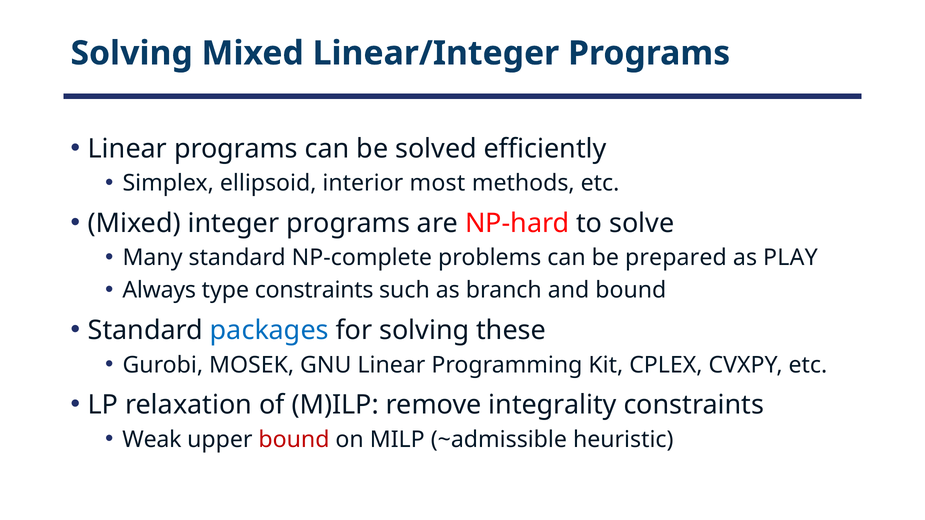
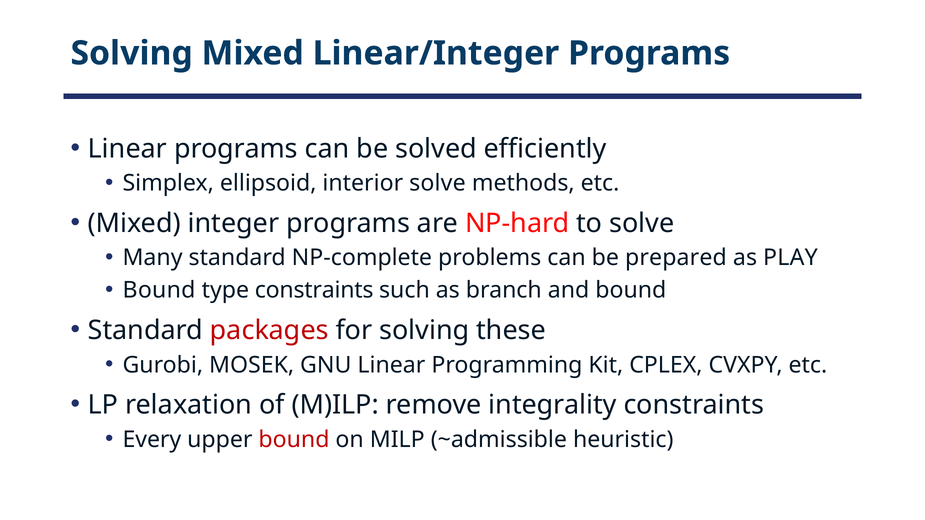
interior most: most -> solve
Always at (159, 291): Always -> Bound
packages colour: blue -> red
Weak: Weak -> Every
